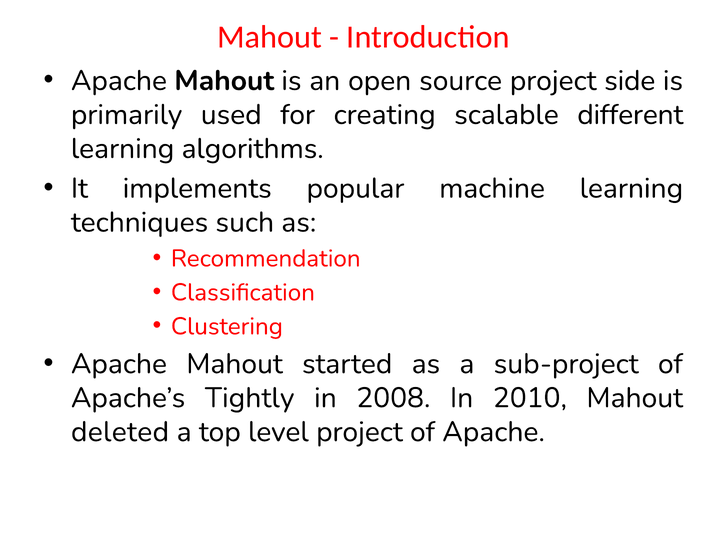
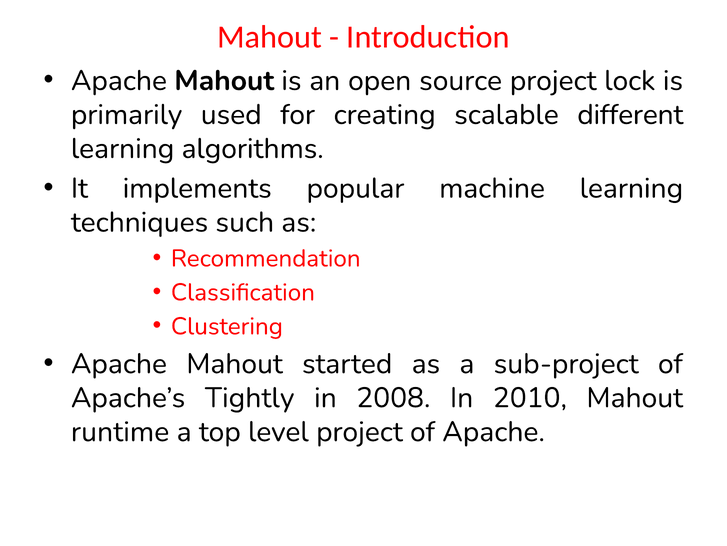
side: side -> lock
deleted: deleted -> runtime
